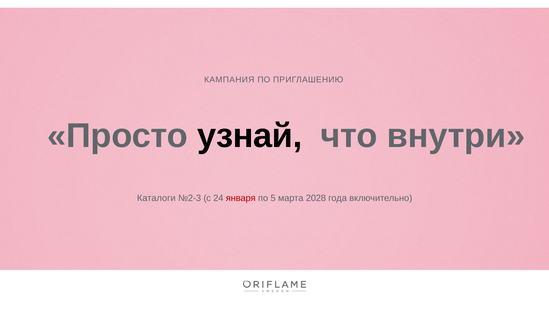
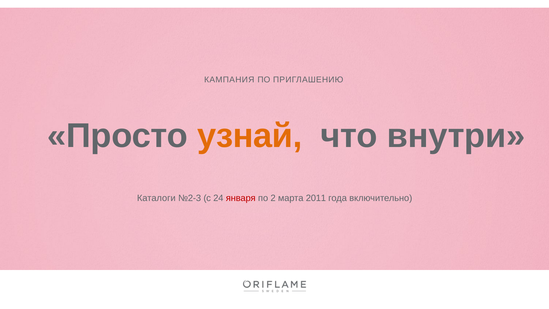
узнай colour: black -> orange
5: 5 -> 2
2028: 2028 -> 2011
